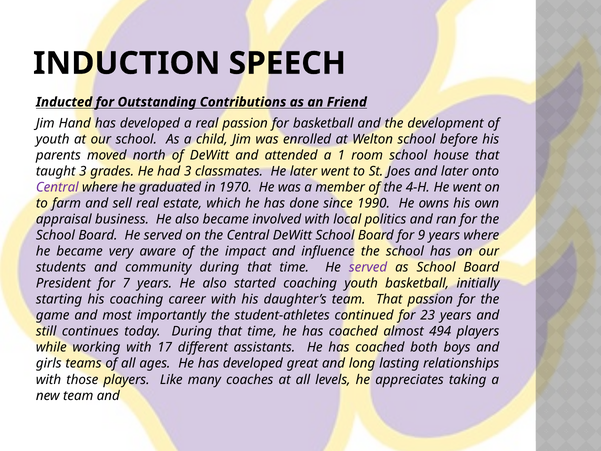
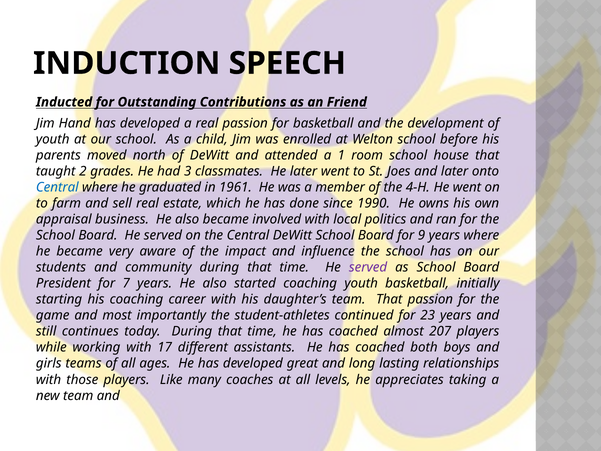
taught 3: 3 -> 2
Central at (57, 187) colour: purple -> blue
1970: 1970 -> 1961
494: 494 -> 207
